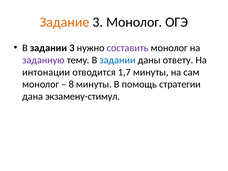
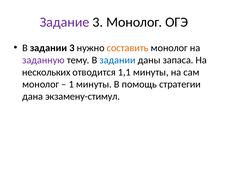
Задание colour: orange -> purple
составить colour: purple -> orange
ответу: ответу -> запаса
интонации: интонации -> нескольких
1,7: 1,7 -> 1,1
8: 8 -> 1
